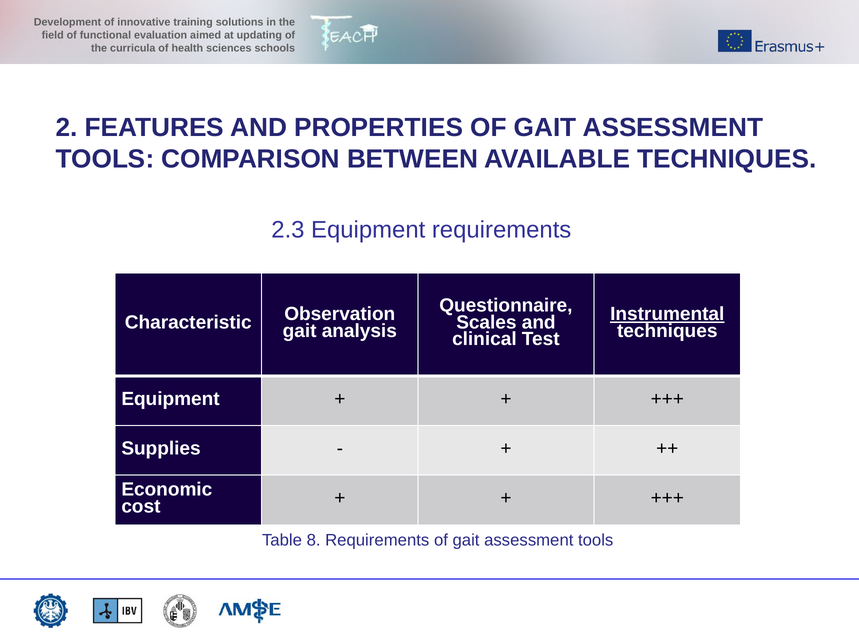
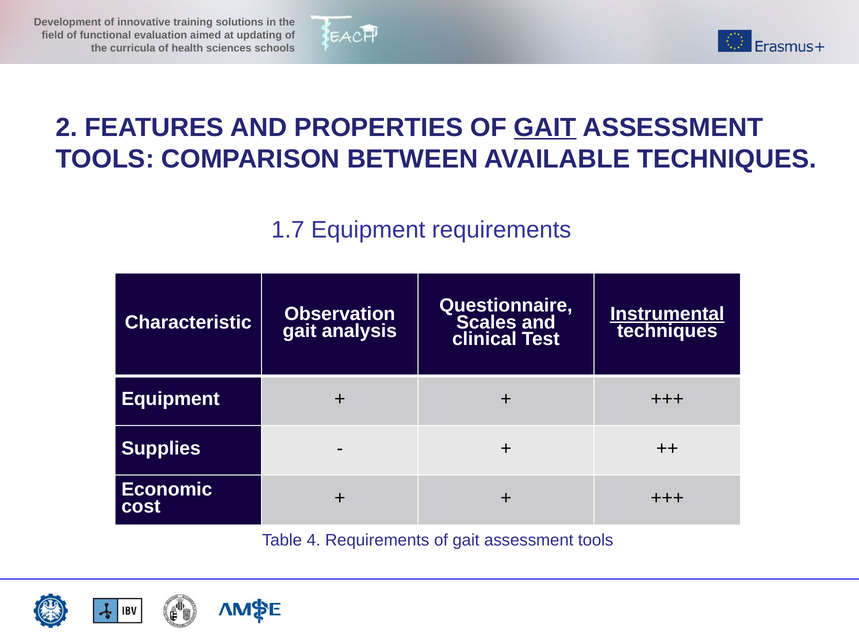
GAIT at (545, 127) underline: none -> present
2.3: 2.3 -> 1.7
8: 8 -> 4
